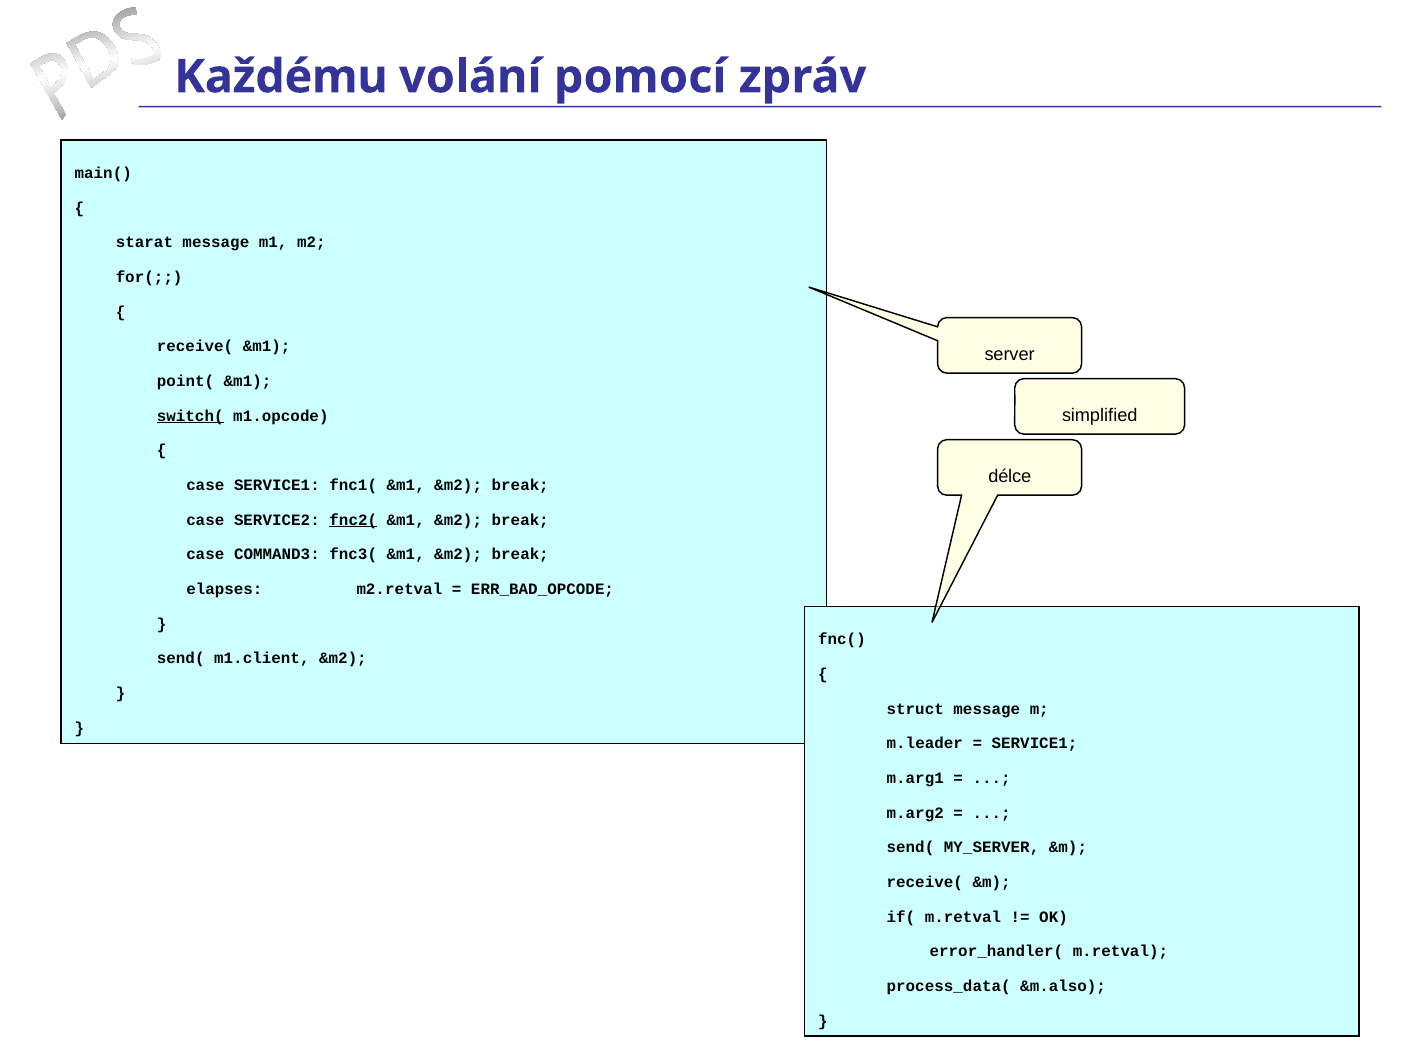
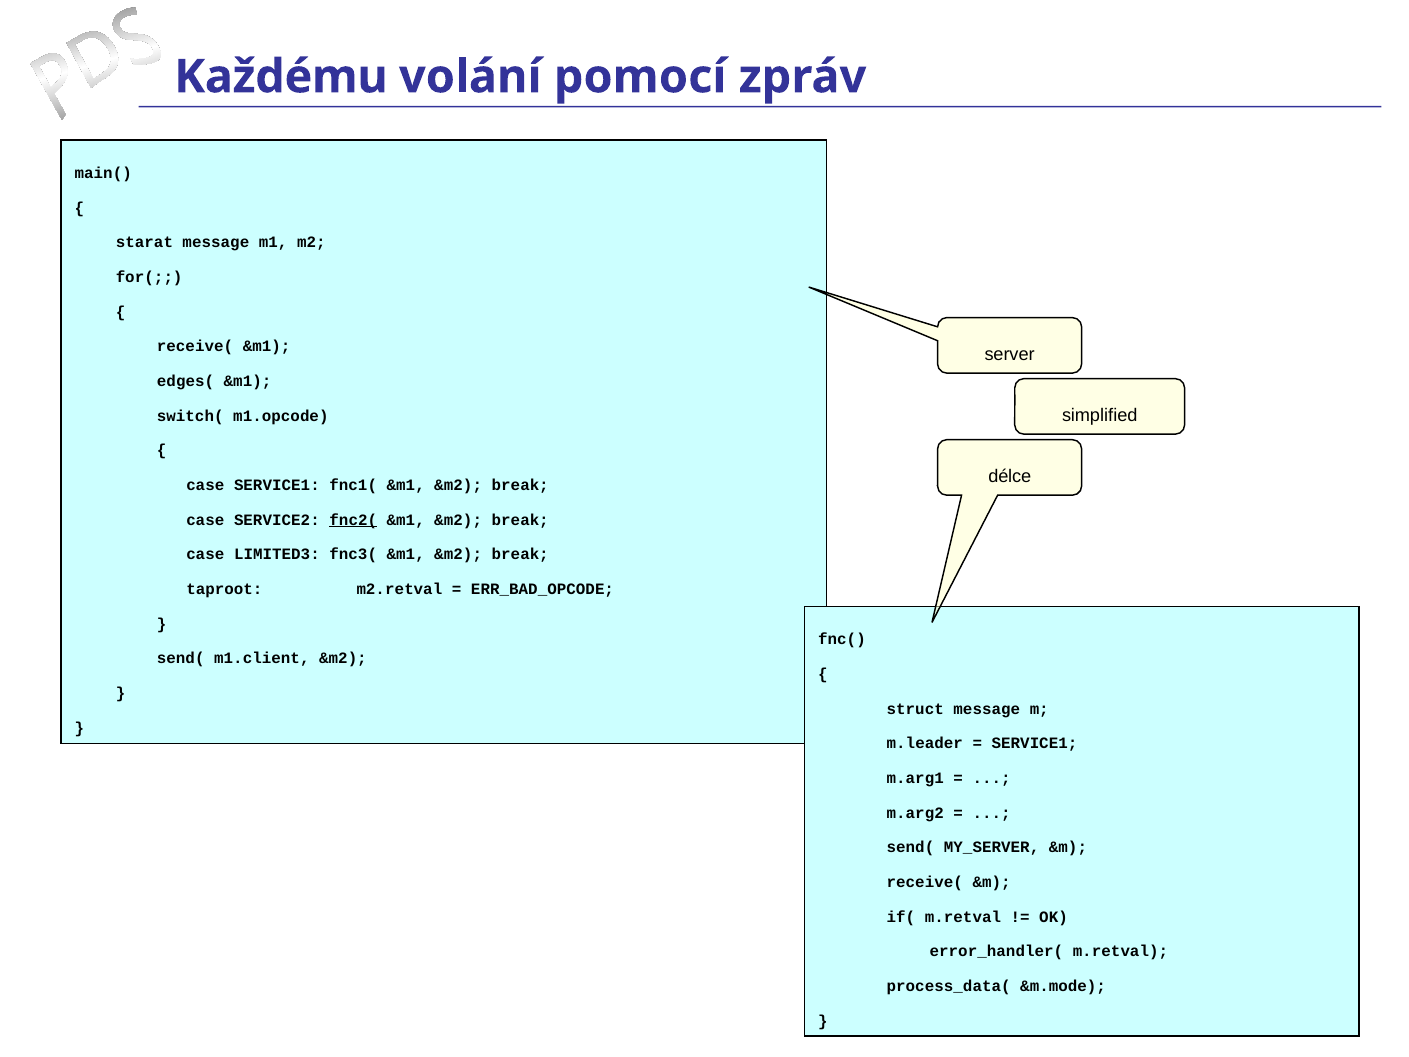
point(: point( -> edges(
switch( underline: present -> none
COMMAND3: COMMAND3 -> LIMITED3
elapses: elapses -> taproot
&m.also: &m.also -> &m.mode
